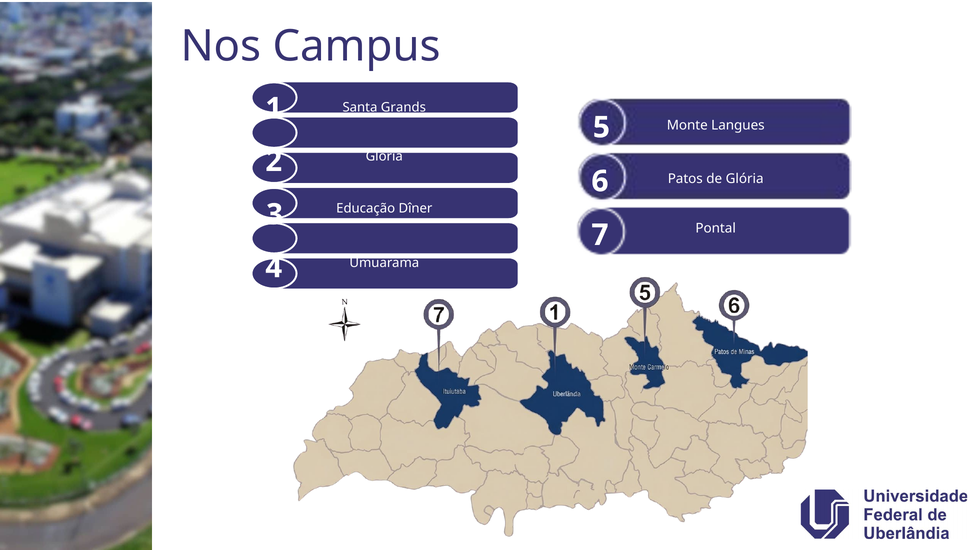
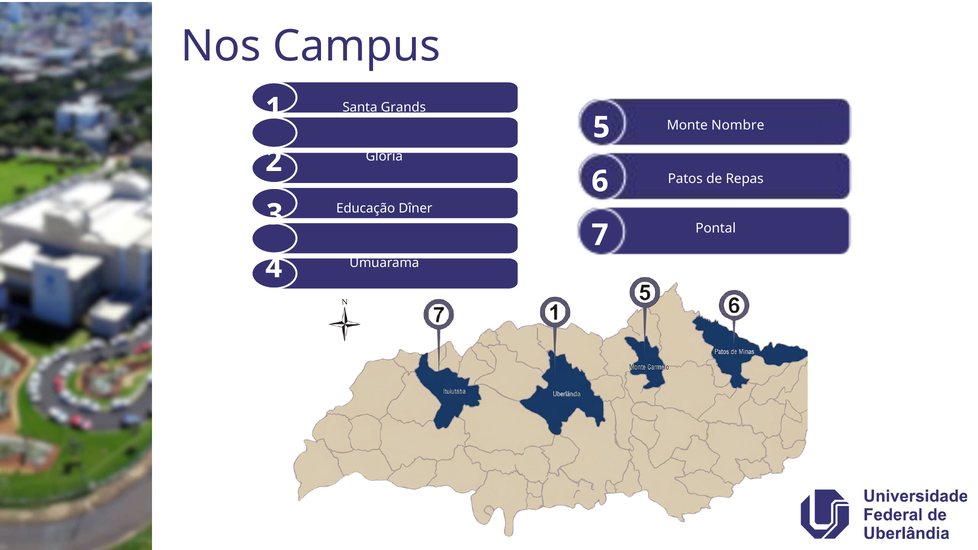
Langues: Langues -> Nombre
de Glória: Glória -> Repas
